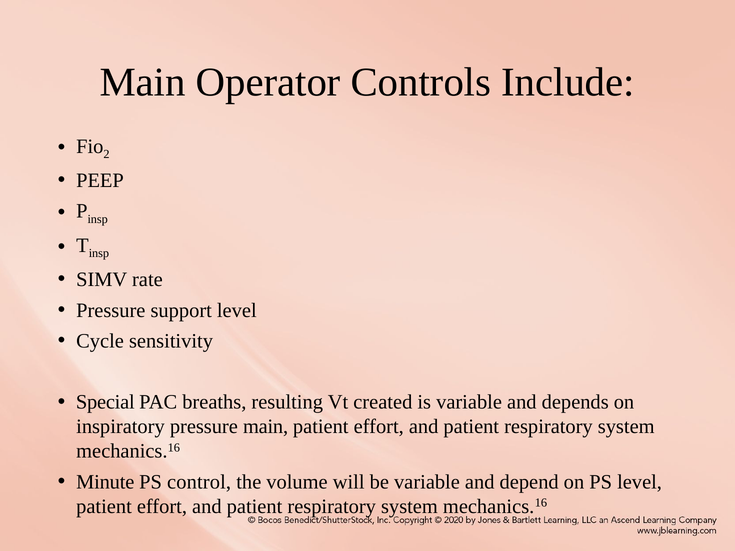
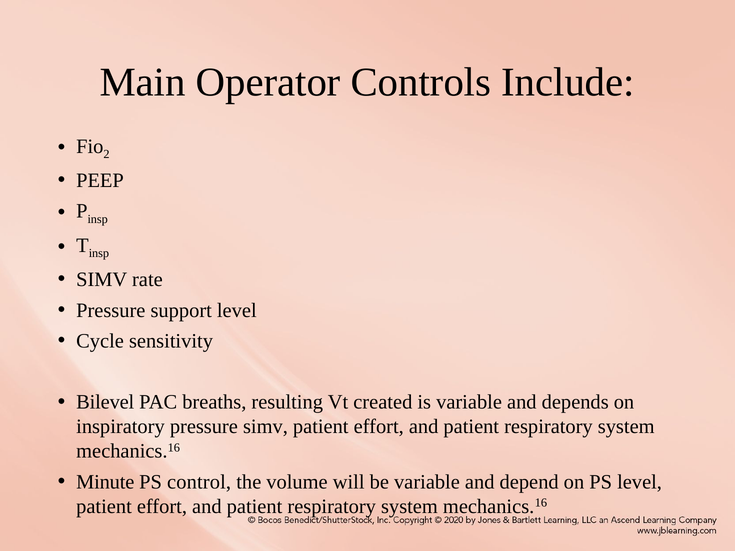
Special: Special -> Bilevel
pressure main: main -> simv
